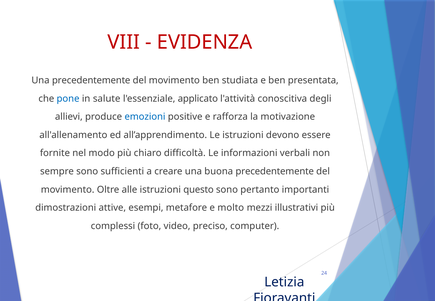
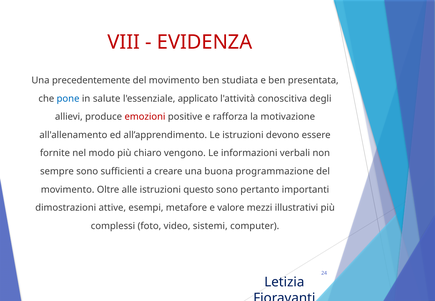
emozioni colour: blue -> red
difficoltà: difficoltà -> vengono
buona precedentemente: precedentemente -> programmazione
molto: molto -> valore
preciso: preciso -> sistemi
